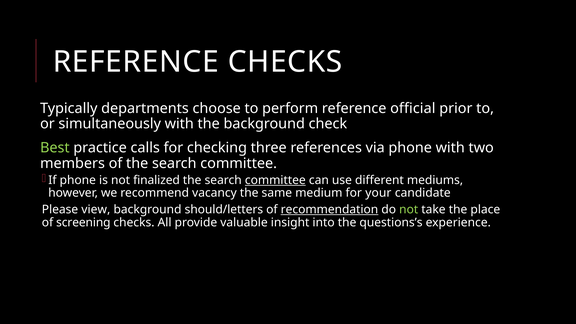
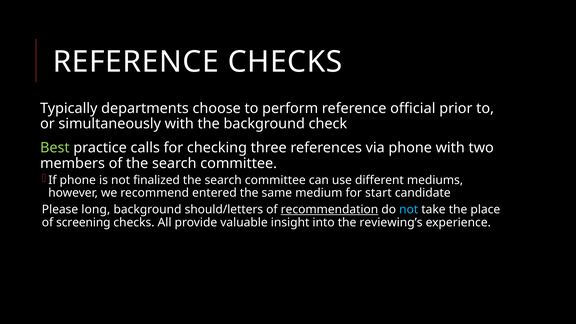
committee at (275, 180) underline: present -> none
vacancy: vacancy -> entered
your: your -> start
view: view -> long
not at (409, 210) colour: light green -> light blue
questions’s: questions’s -> reviewing’s
